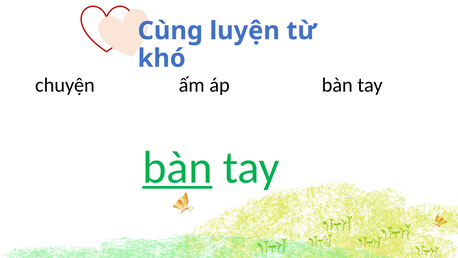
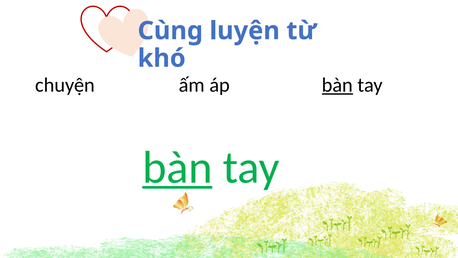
bàn at (337, 85) underline: none -> present
